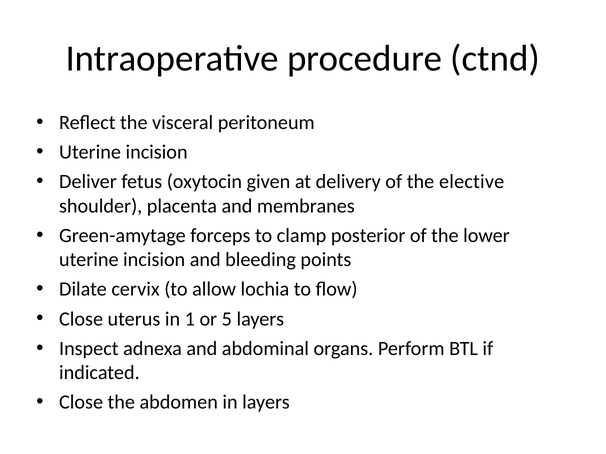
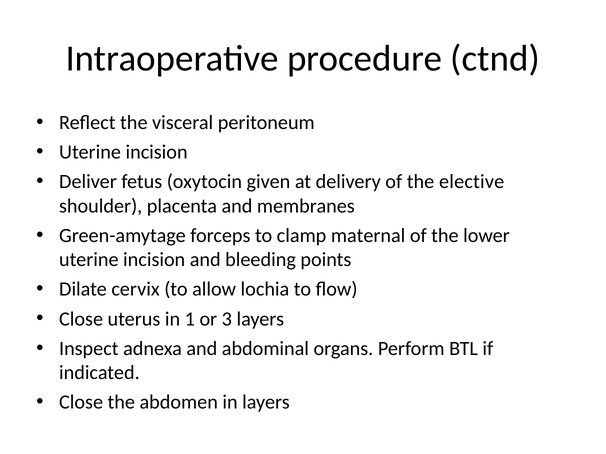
posterior: posterior -> maternal
5: 5 -> 3
